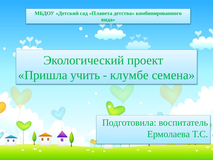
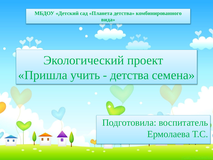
клумбе at (129, 75): клумбе -> детства
